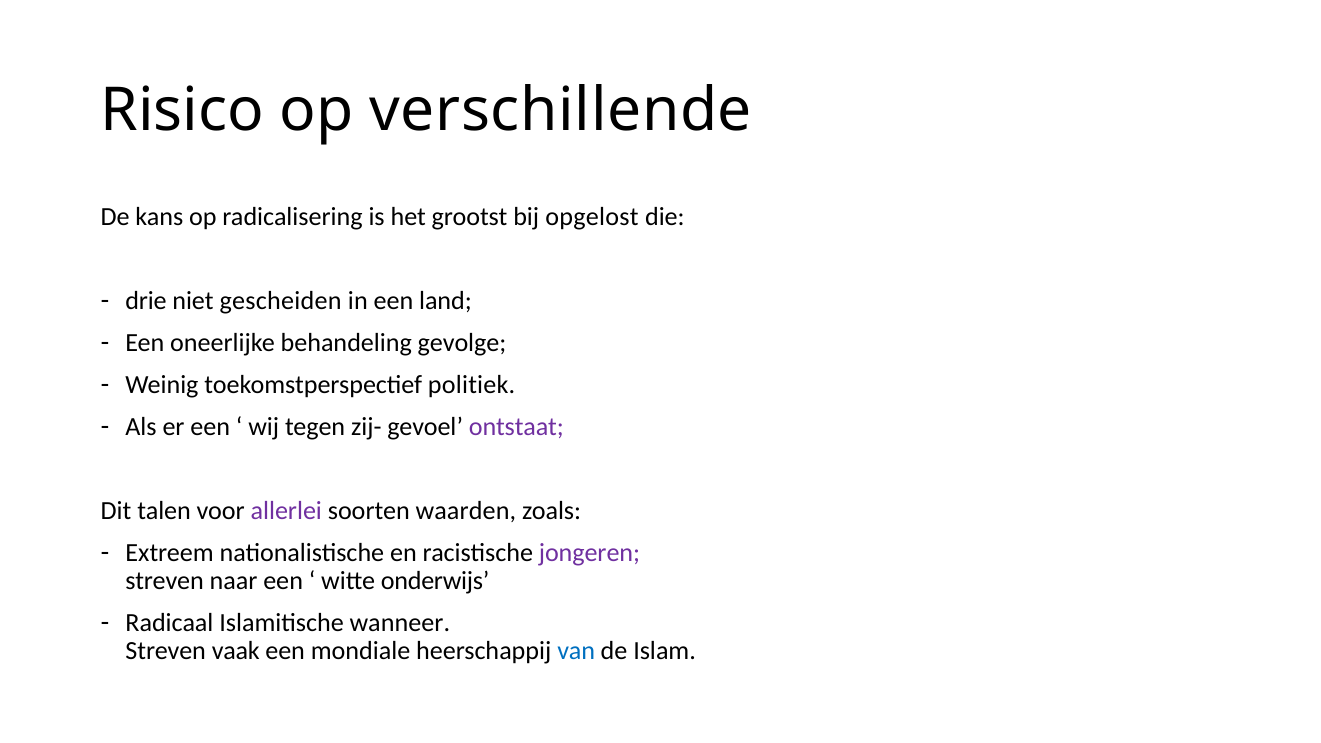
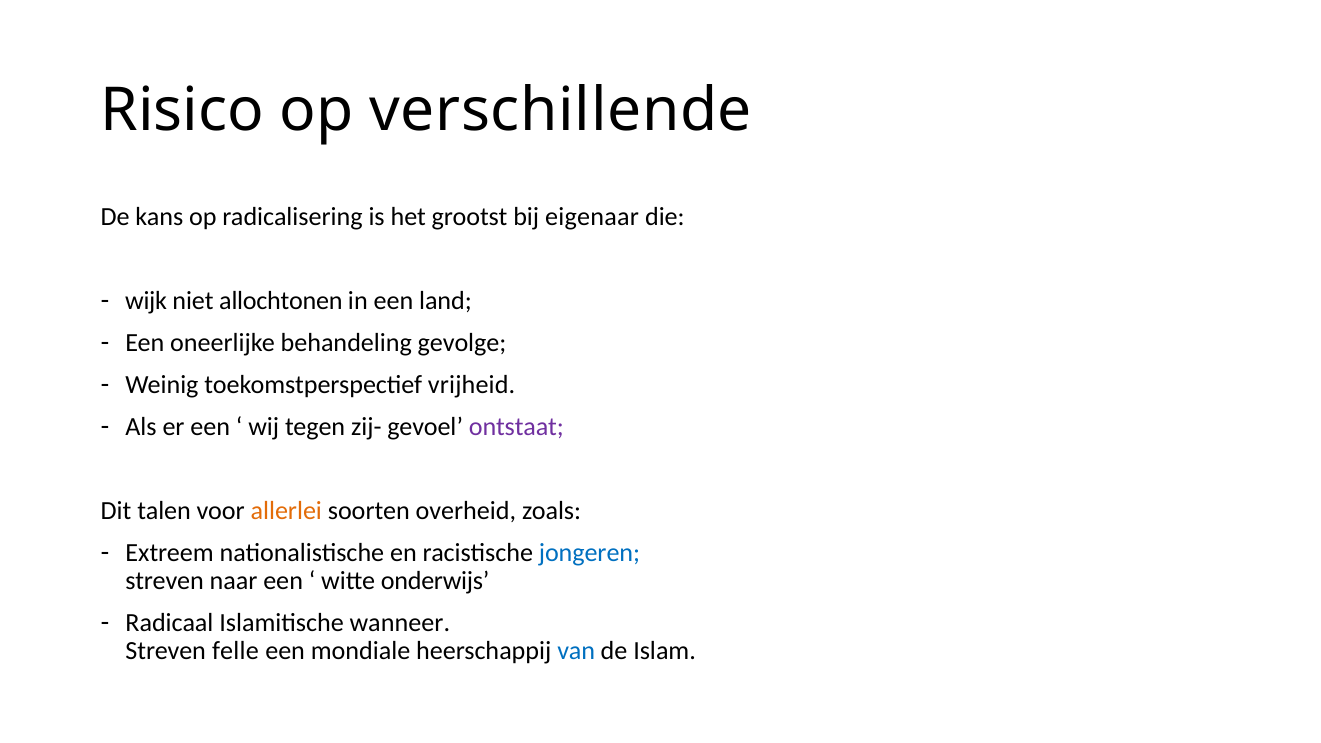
opgelost: opgelost -> eigenaar
drie: drie -> wijk
gescheiden: gescheiden -> allochtonen
politiek: politiek -> vrijheid
allerlei colour: purple -> orange
waarden: waarden -> overheid
jongeren colour: purple -> blue
vaak: vaak -> felle
